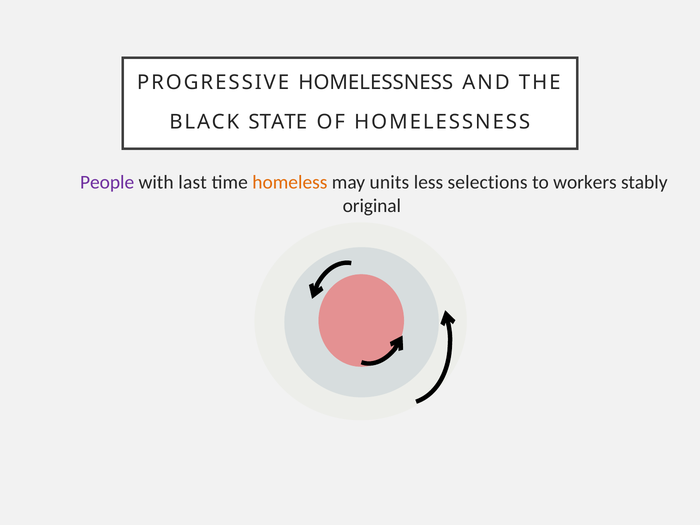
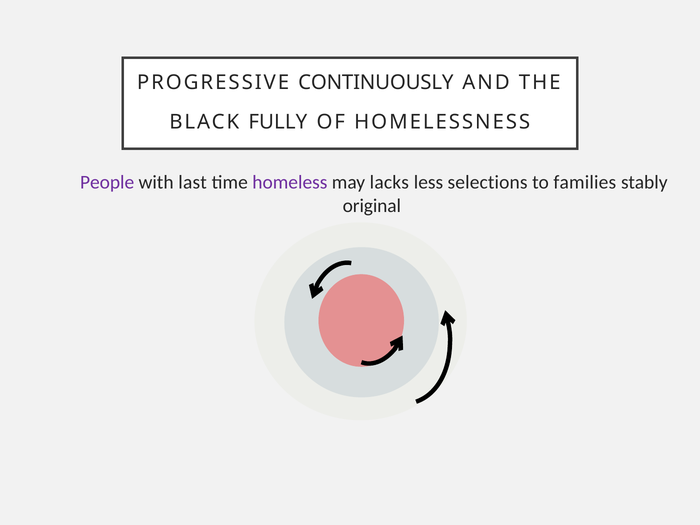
PROGRESSIVE HOMELESSNESS: HOMELESSNESS -> CONTINUOUSLY
STATE: STATE -> FULLY
homeless colour: orange -> purple
units: units -> lacks
workers: workers -> families
